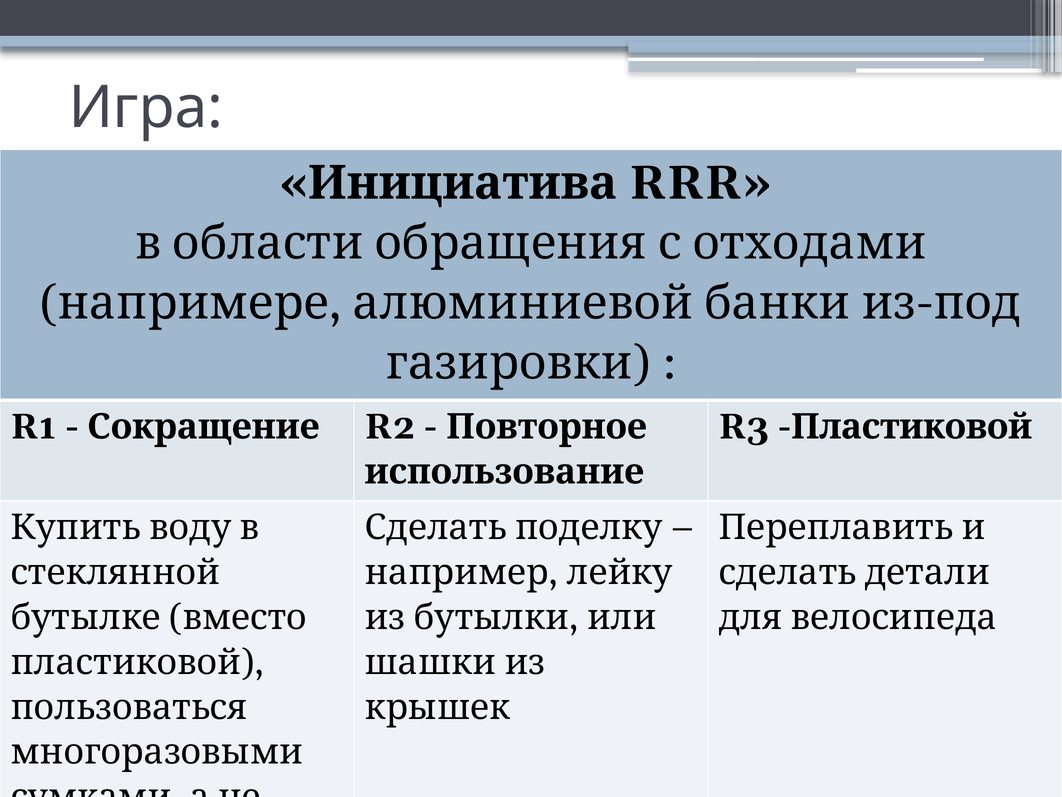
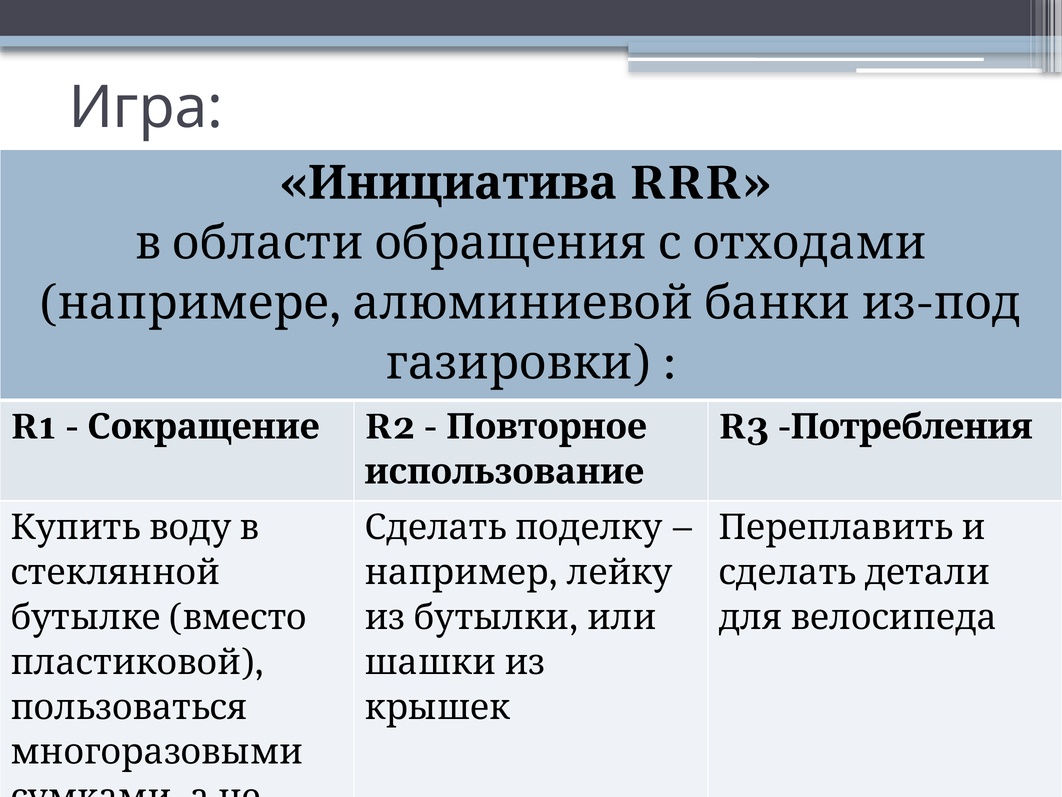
Пластиковой at (912, 427): Пластиковой -> Потребления
